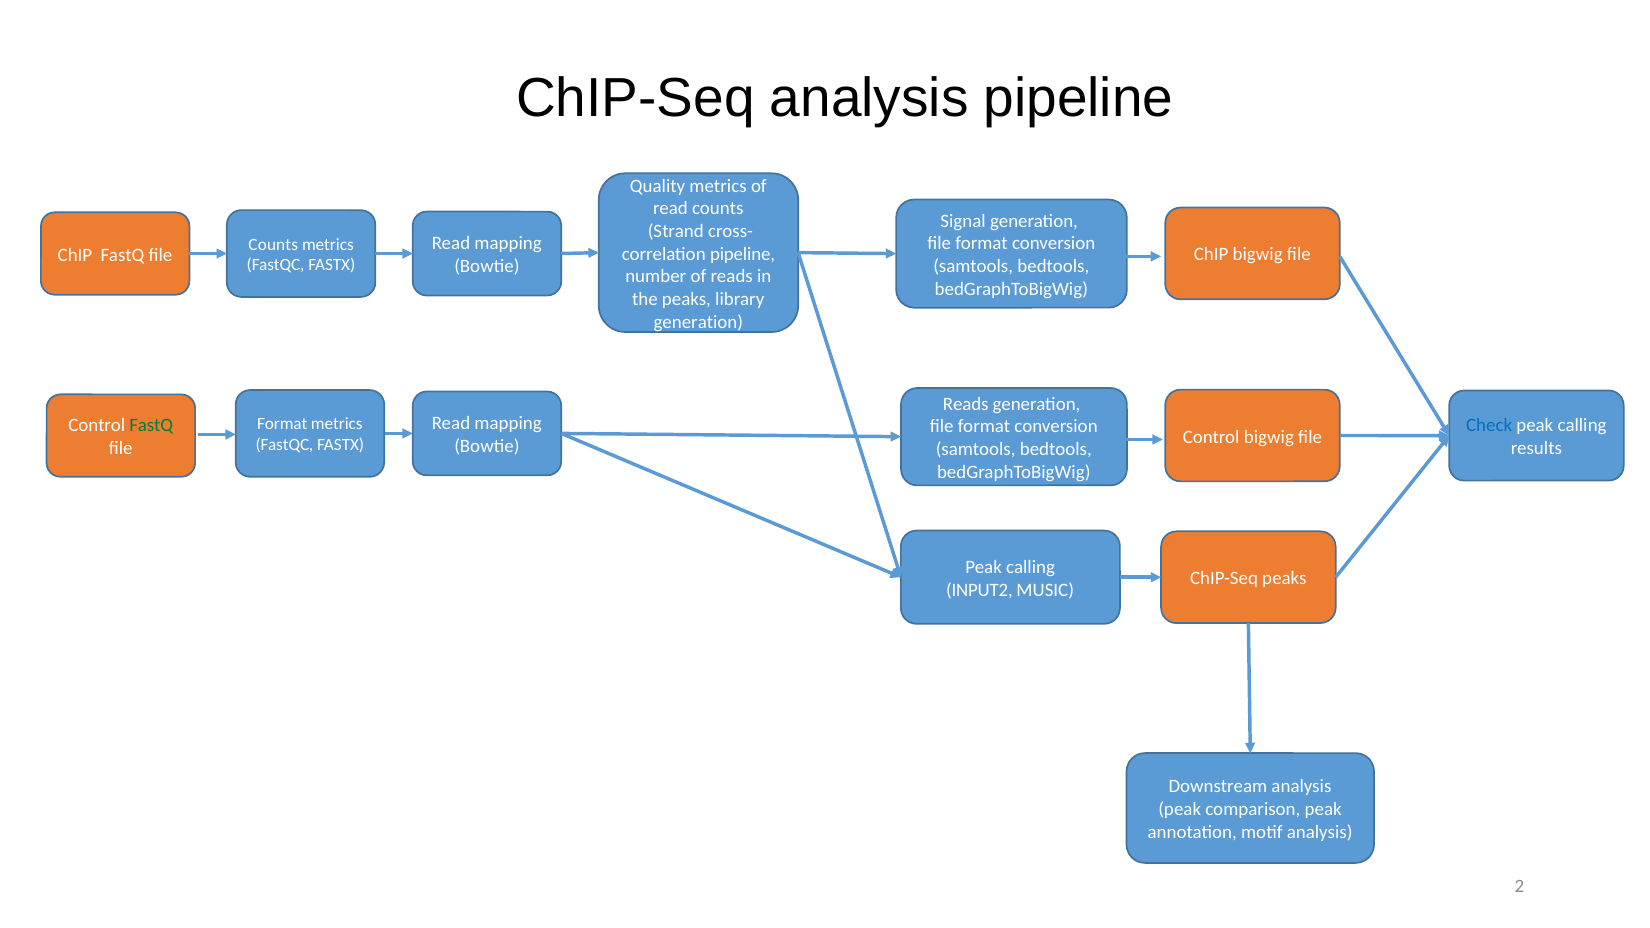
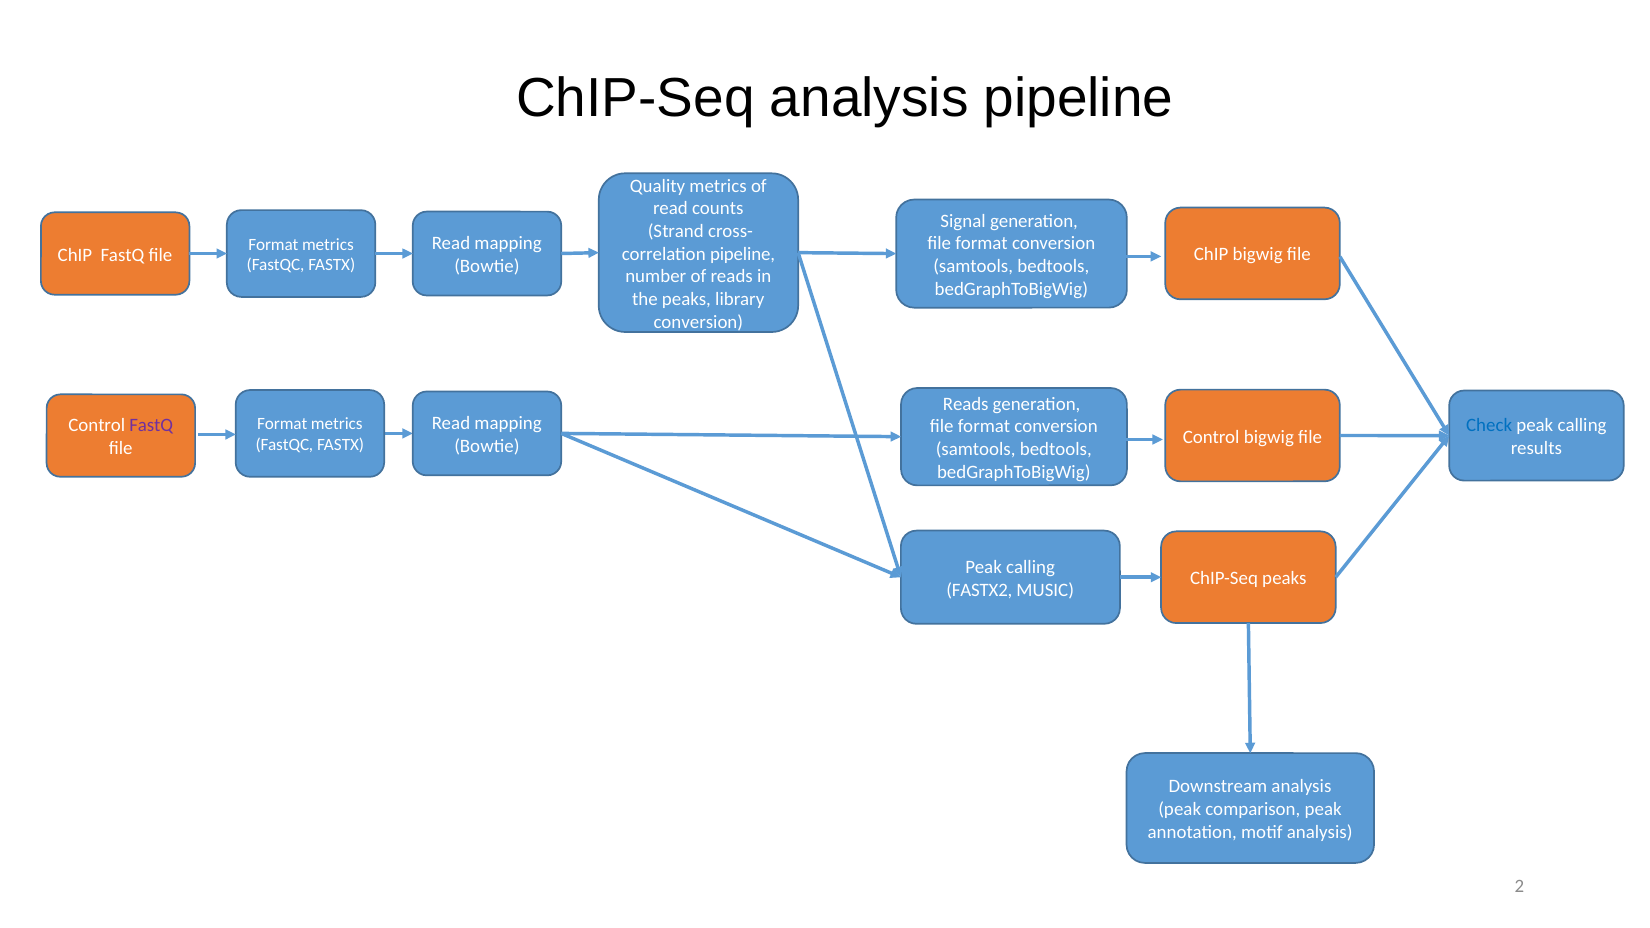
Counts at (273, 244): Counts -> Format
generation at (698, 322): generation -> conversion
FastQ at (151, 426) colour: green -> purple
INPUT2: INPUT2 -> FASTX2
